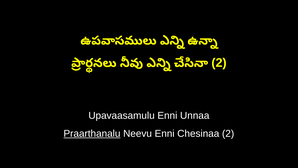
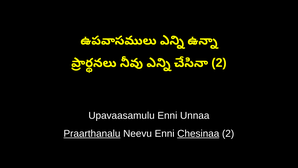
Chesinaa underline: none -> present
